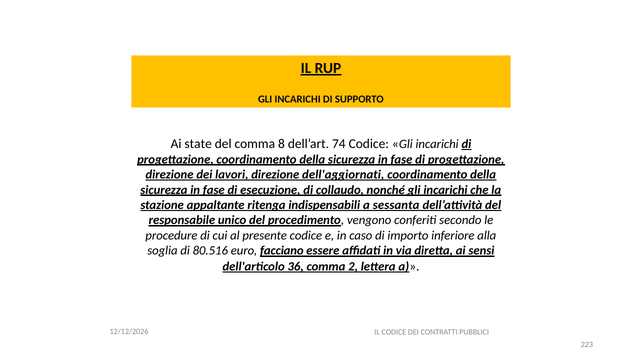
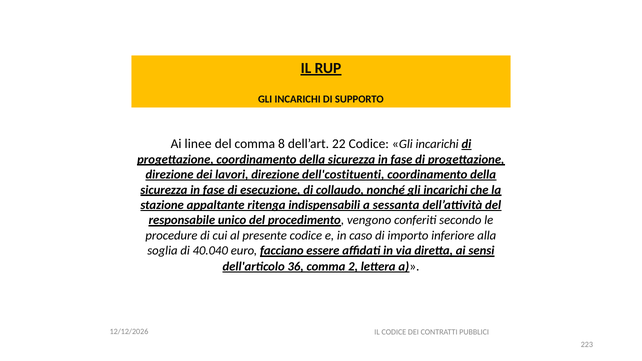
state: state -> linee
74: 74 -> 22
dell'aggiornati: dell'aggiornati -> dell'costituenti
80.516: 80.516 -> 40.040
